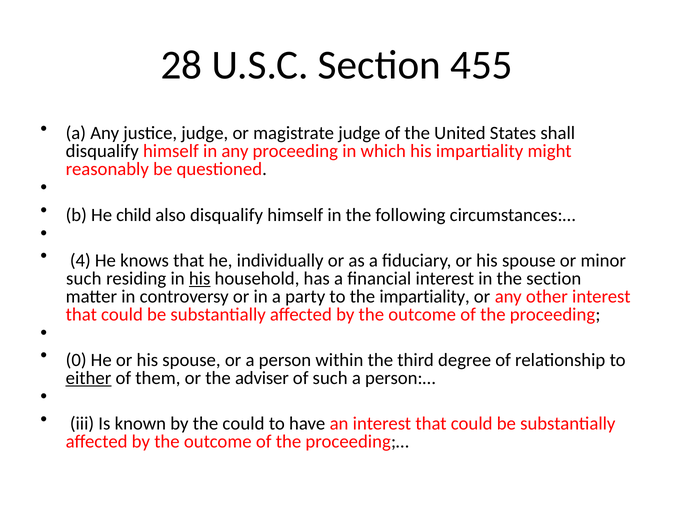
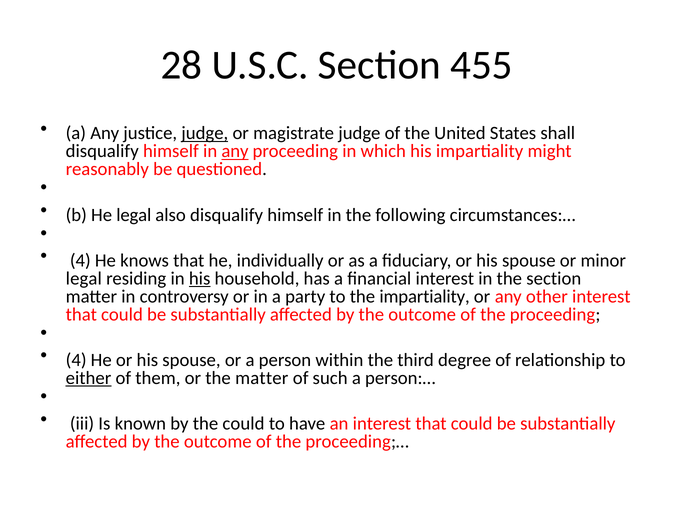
judge at (205, 133) underline: none -> present
any at (235, 151) underline: none -> present
He child: child -> legal
such at (84, 278): such -> legal
0 at (76, 360): 0 -> 4
the adviser: adviser -> matter
